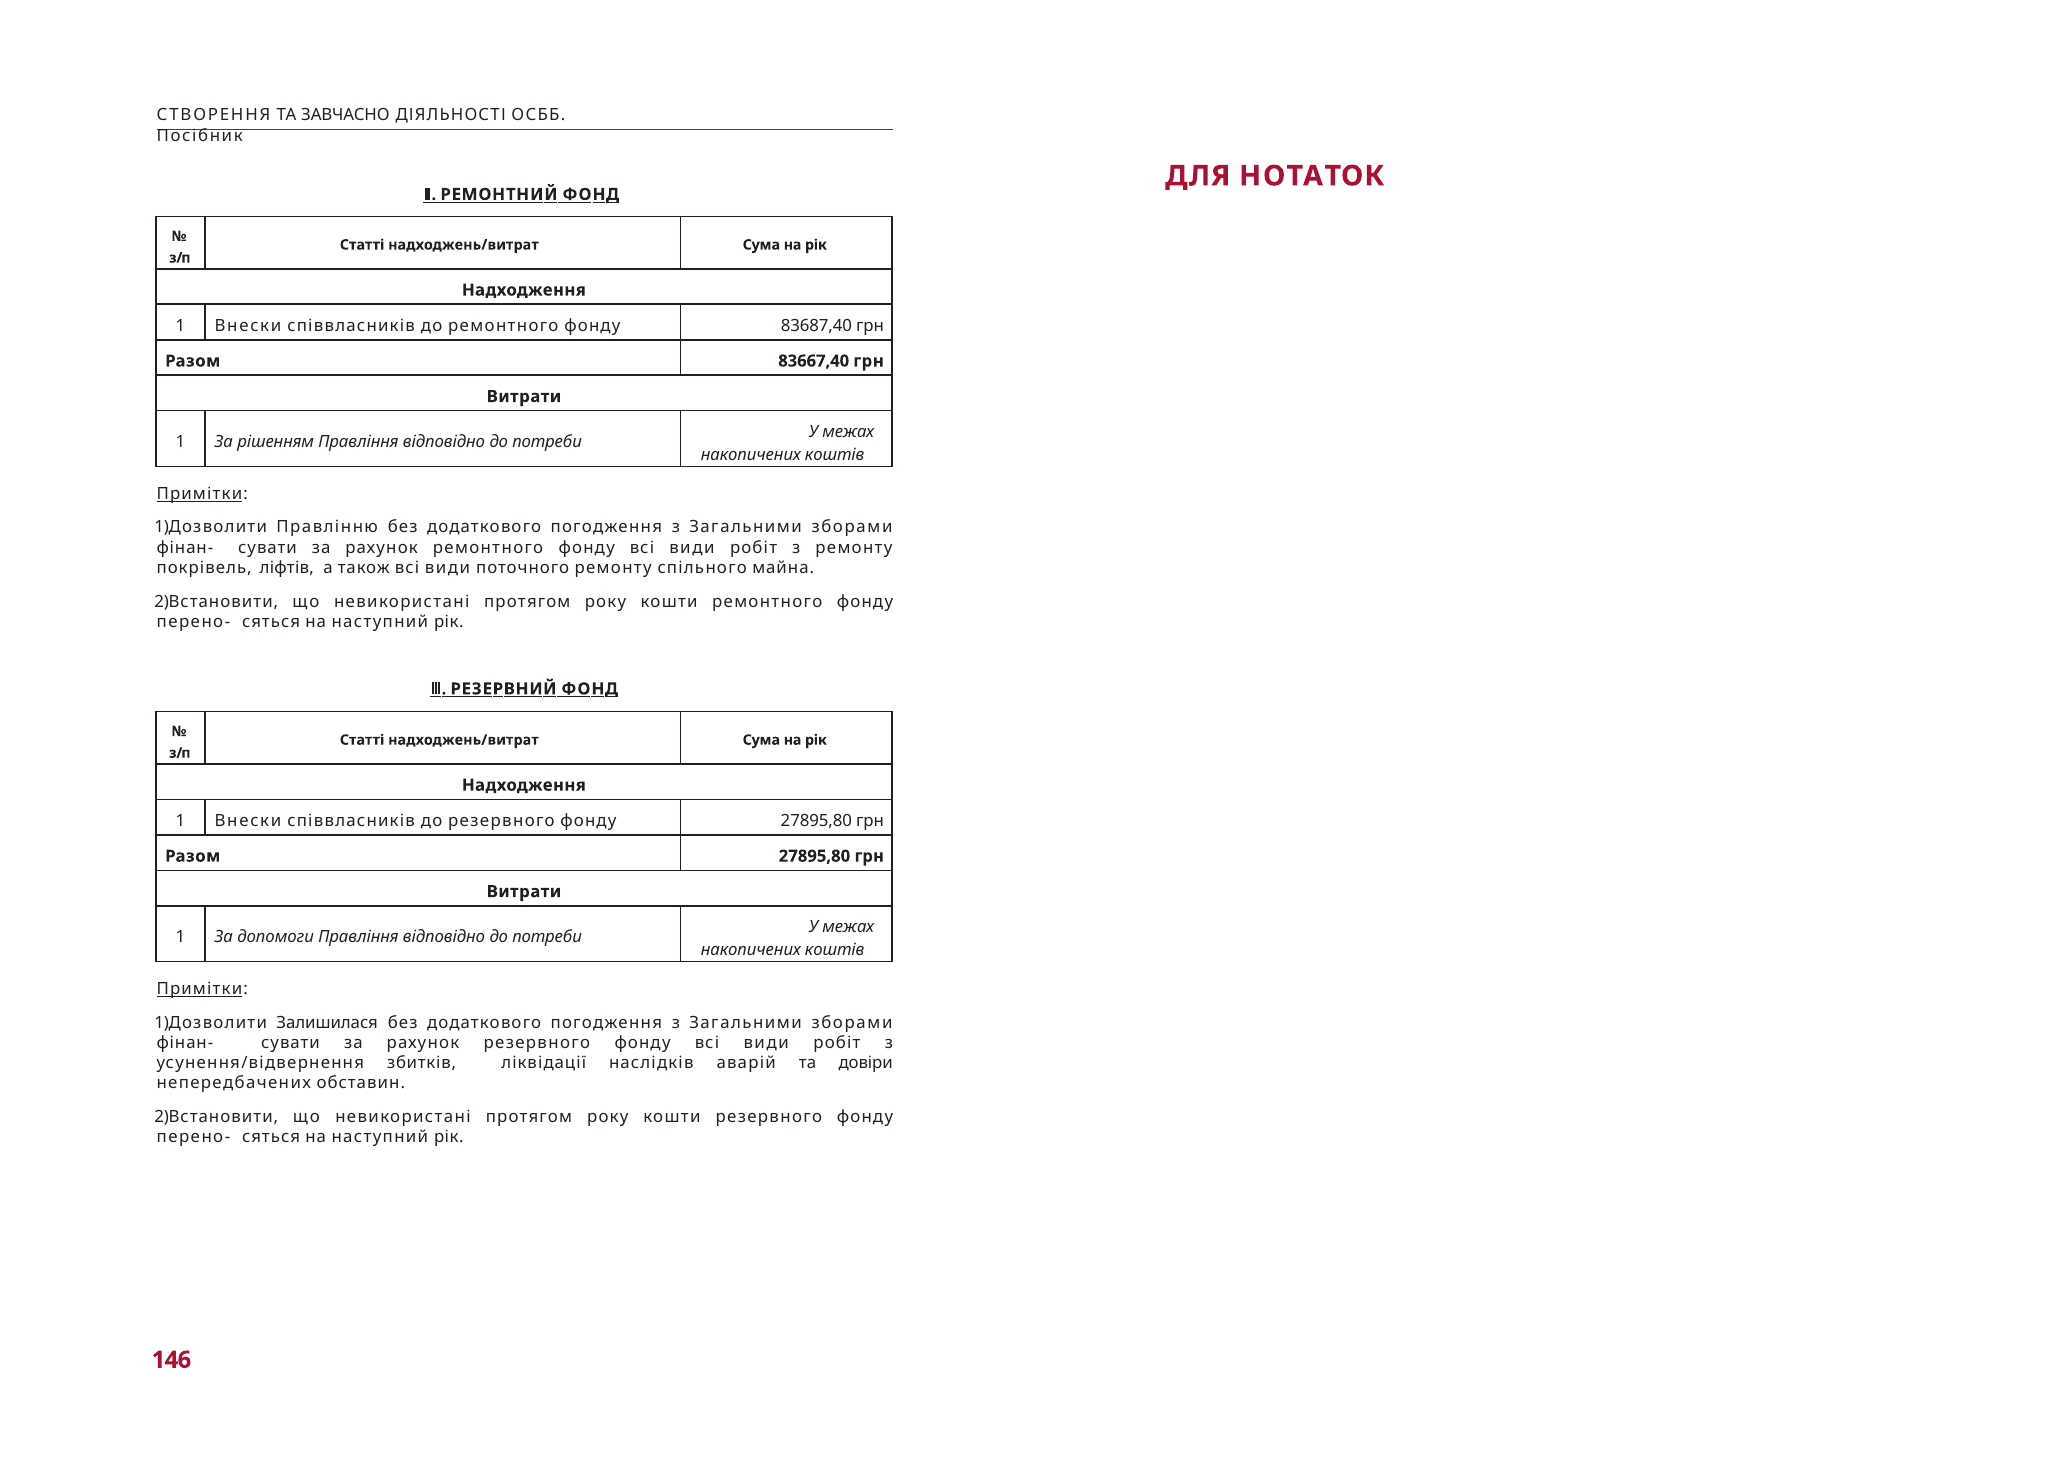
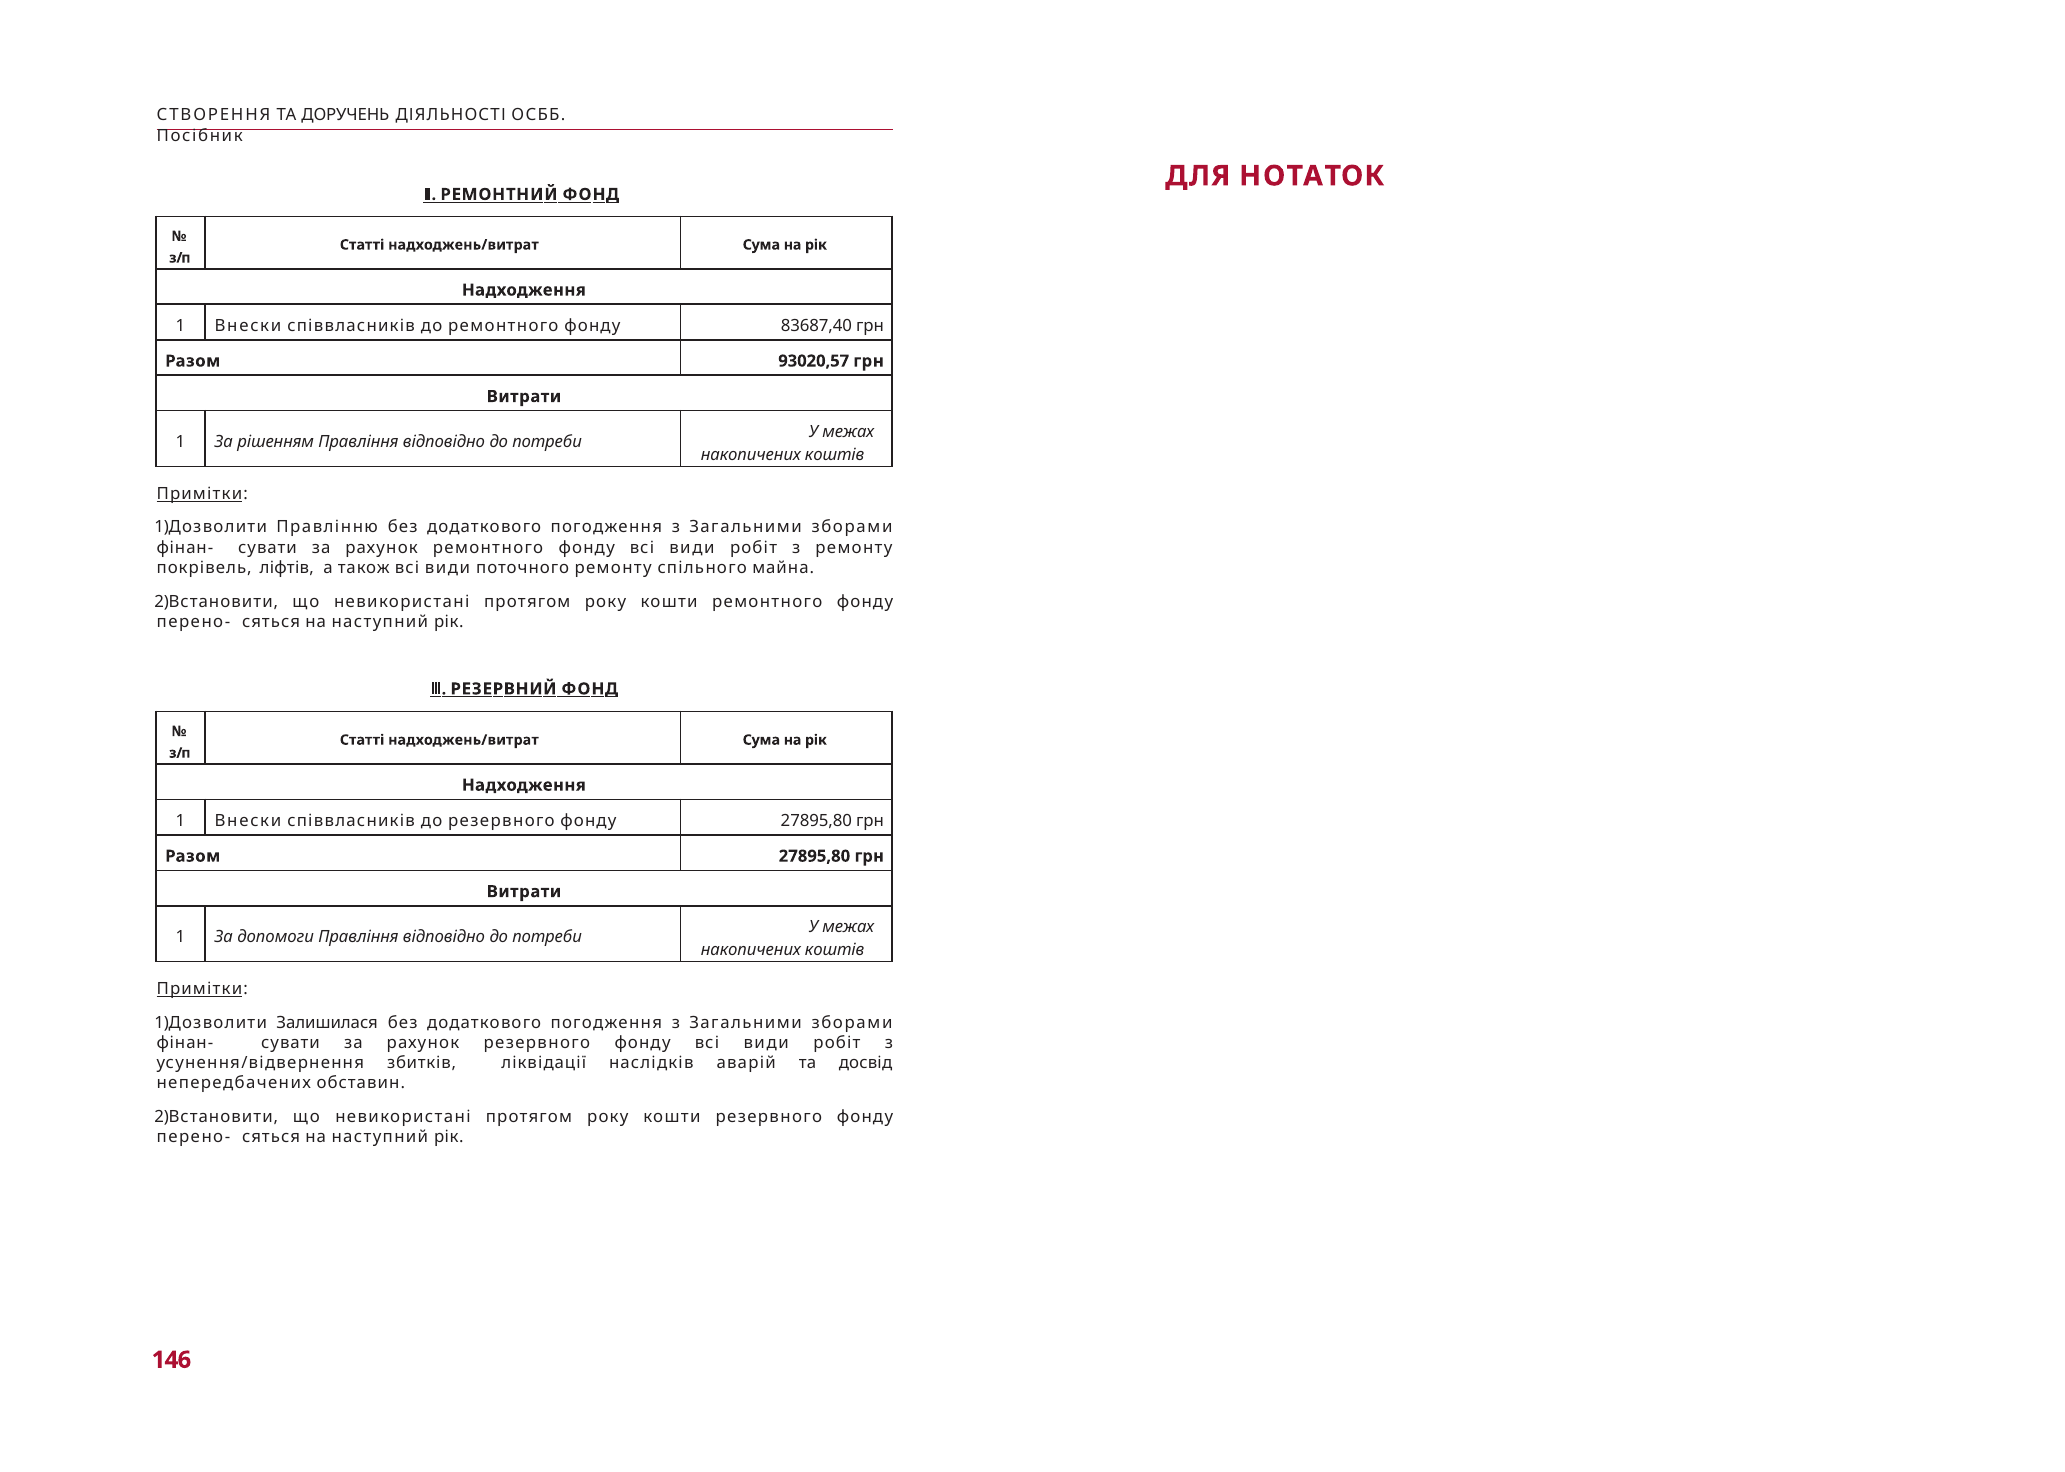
ЗАВЧАСНО: ЗАВЧАСНО -> ДОРУЧЕНЬ
83667,40: 83667,40 -> 93020,57
довіри: довіри -> досвід
